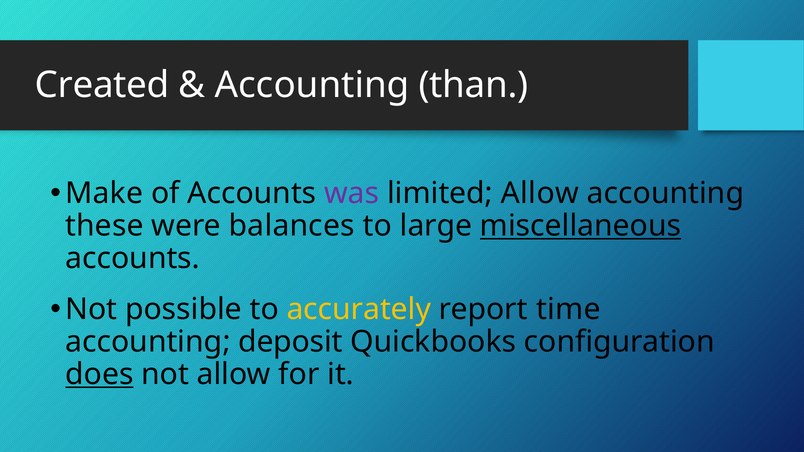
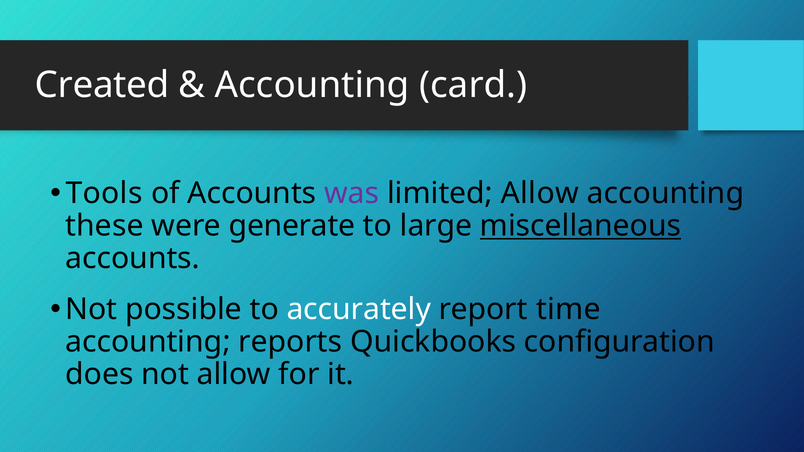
than: than -> card
Make: Make -> Tools
balances: balances -> generate
accurately colour: yellow -> white
deposit: deposit -> reports
does underline: present -> none
